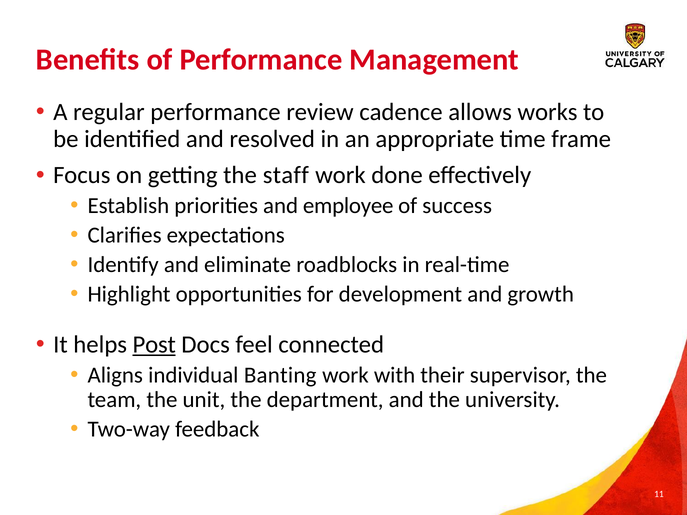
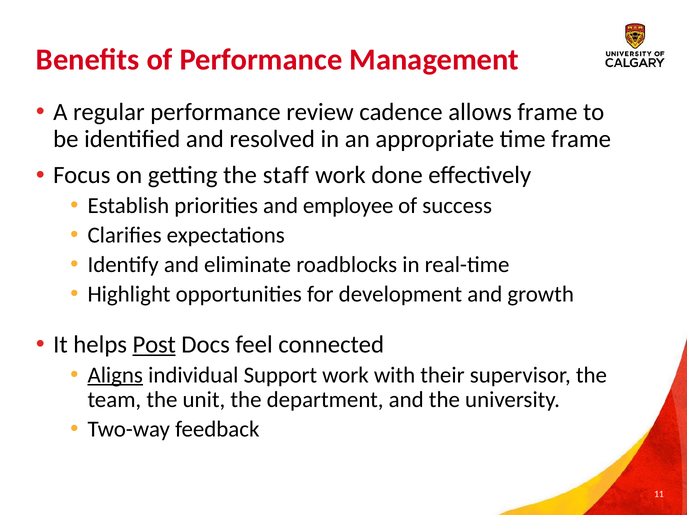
allows works: works -> frame
Aligns underline: none -> present
Banting: Banting -> Support
